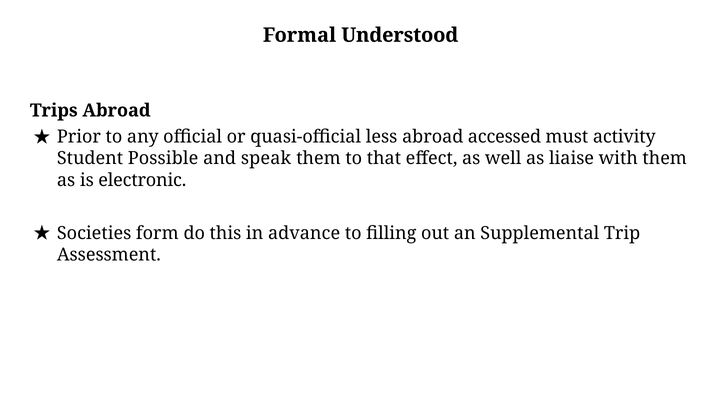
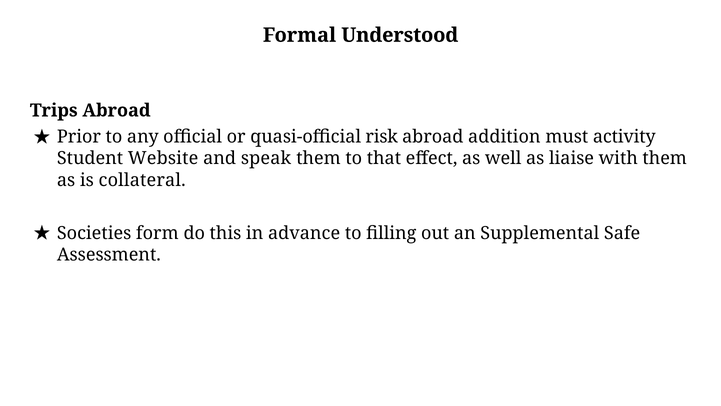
less: less -> risk
accessed: accessed -> addition
Possible: Possible -> Website
electronic: electronic -> collateral
Trip: Trip -> Safe
